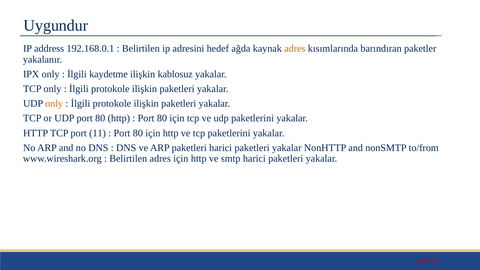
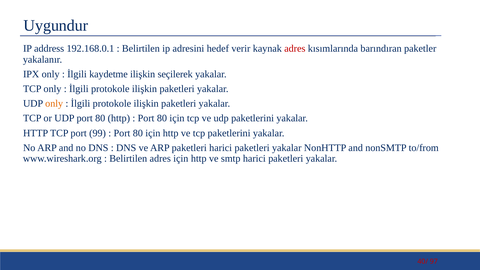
ağda: ağda -> verir
adres at (295, 49) colour: orange -> red
kablosuz: kablosuz -> seçilerek
11: 11 -> 99
